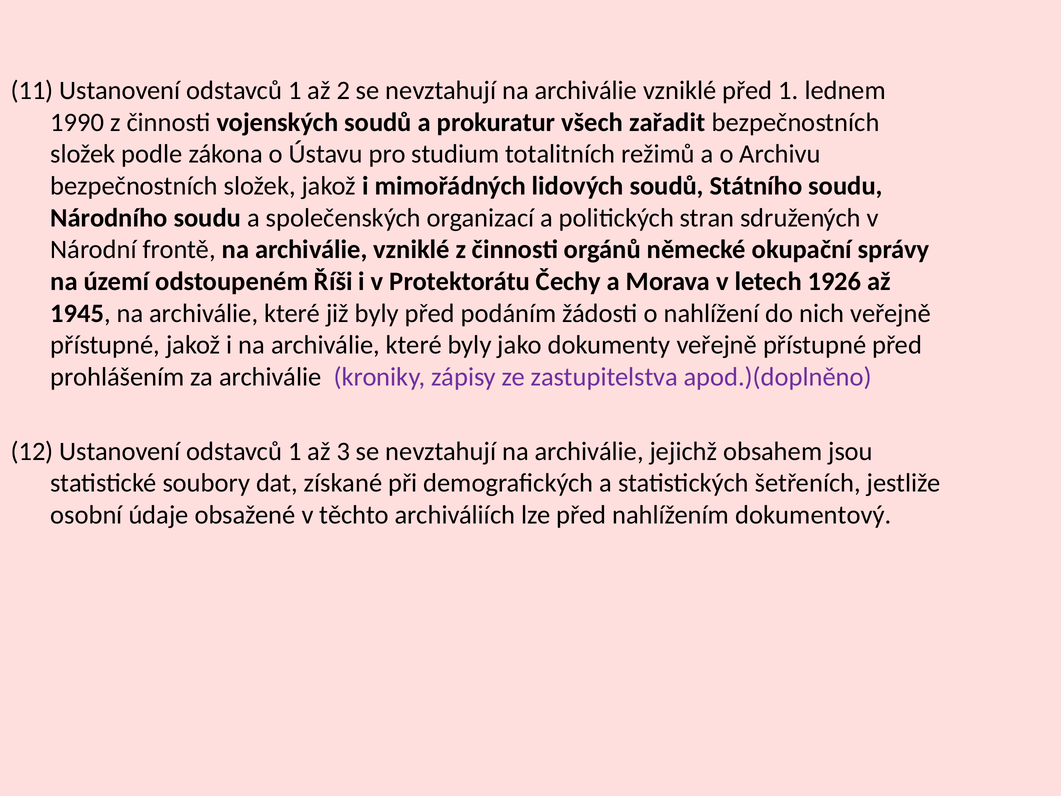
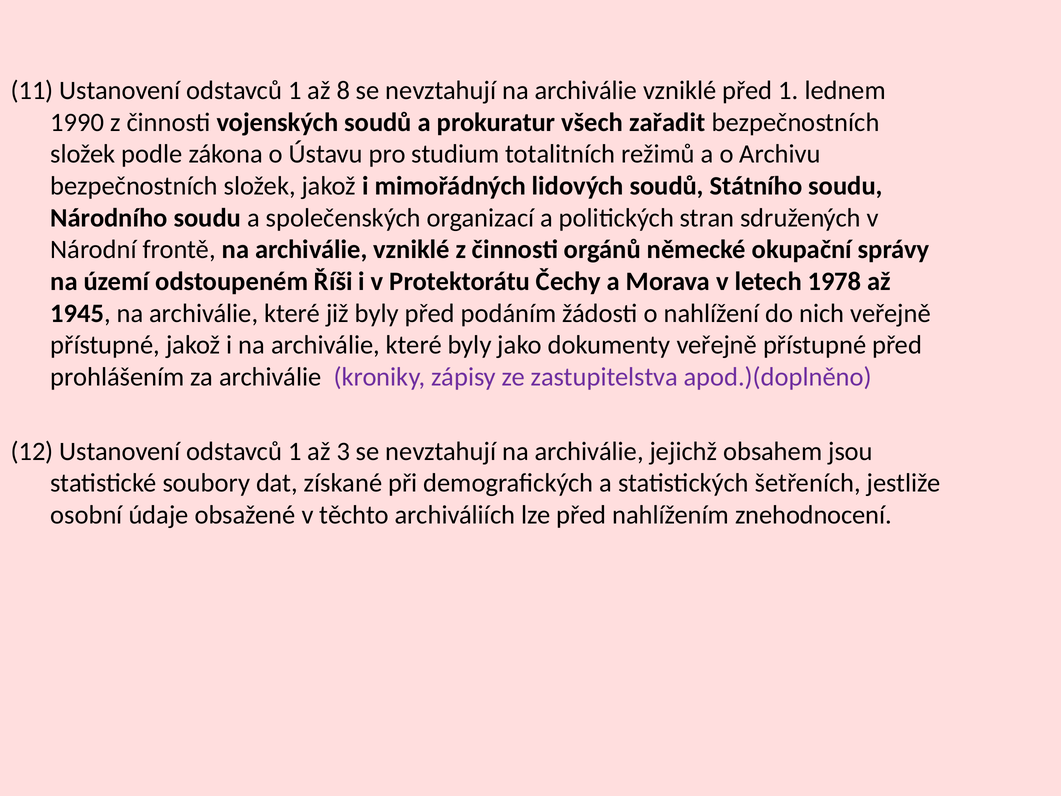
2: 2 -> 8
1926: 1926 -> 1978
dokumentový: dokumentový -> znehodnocení
